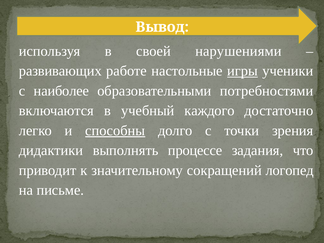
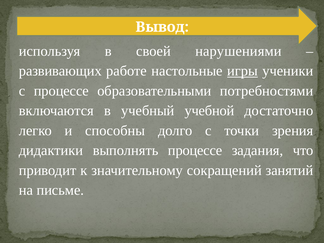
с наиболее: наиболее -> процессе
каждого: каждого -> учебной
способны underline: present -> none
логопед: логопед -> занятий
